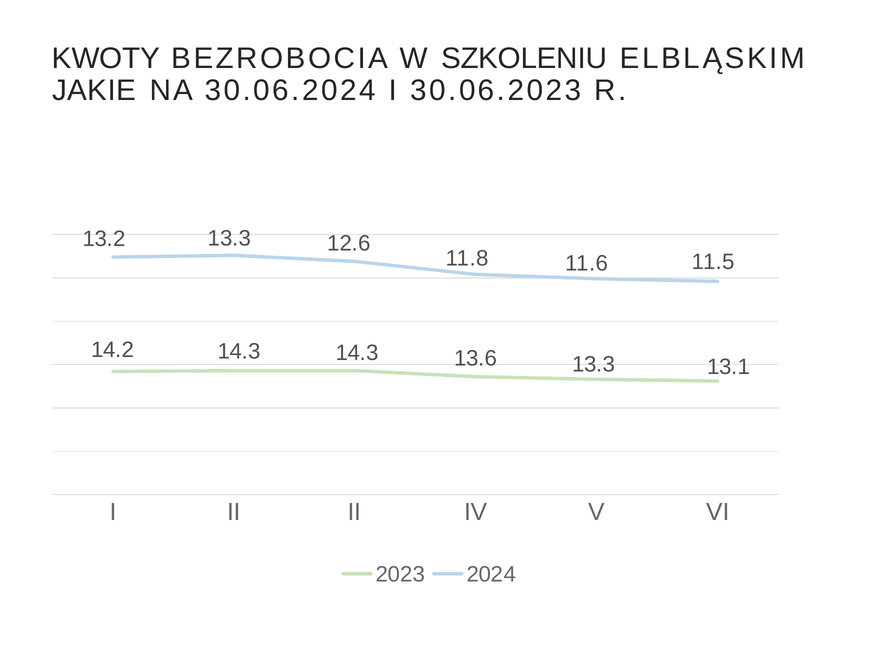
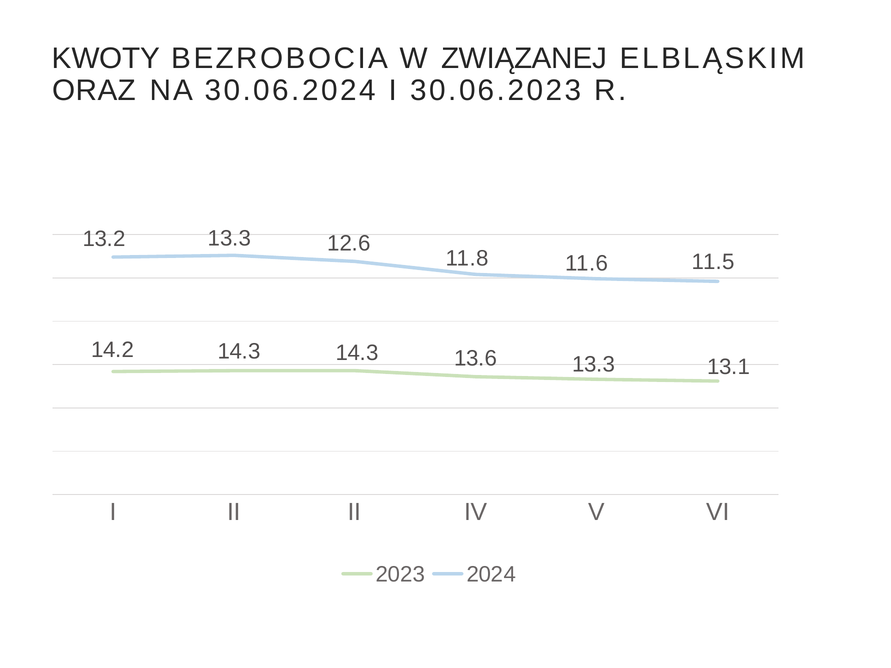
SZKOLENIU: SZKOLENIU -> ZWIĄZANEJ
JAKIE: JAKIE -> ORAZ
